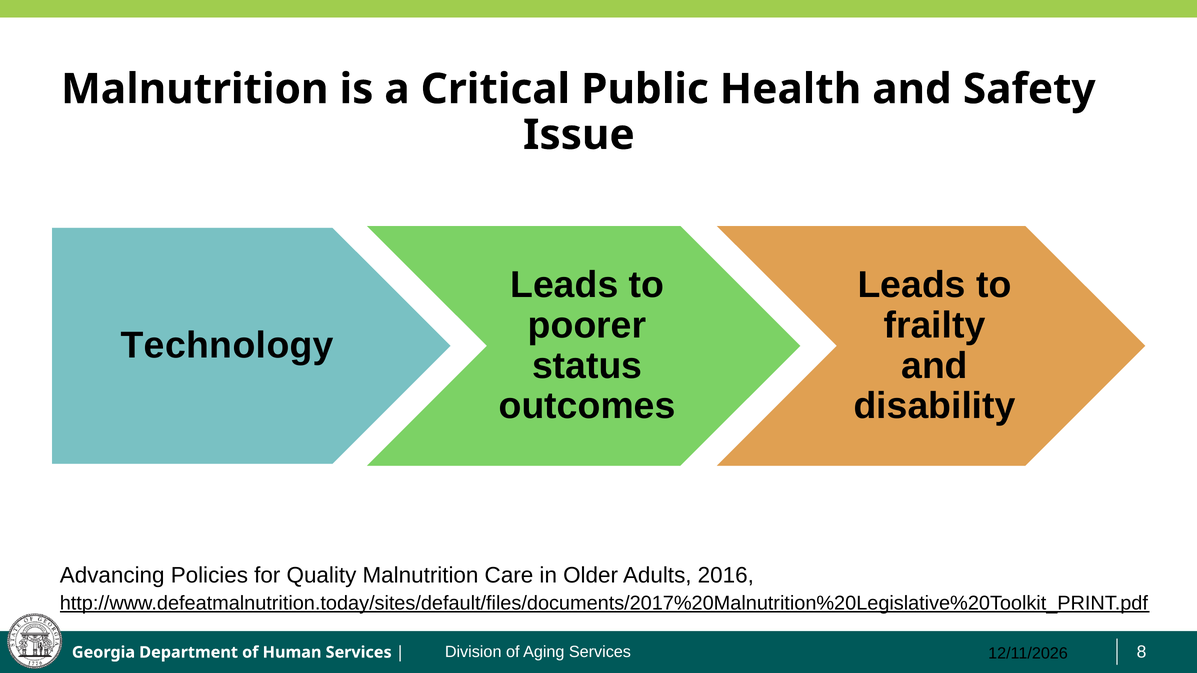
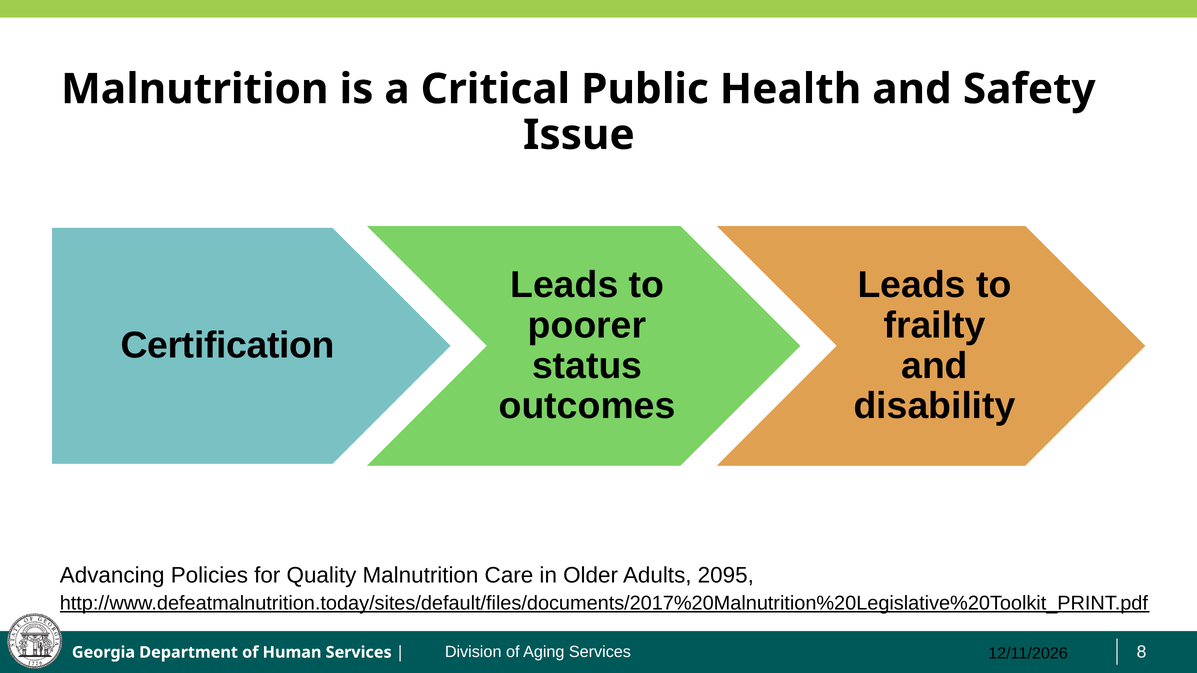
Technology: Technology -> Certification
2016: 2016 -> 2095
